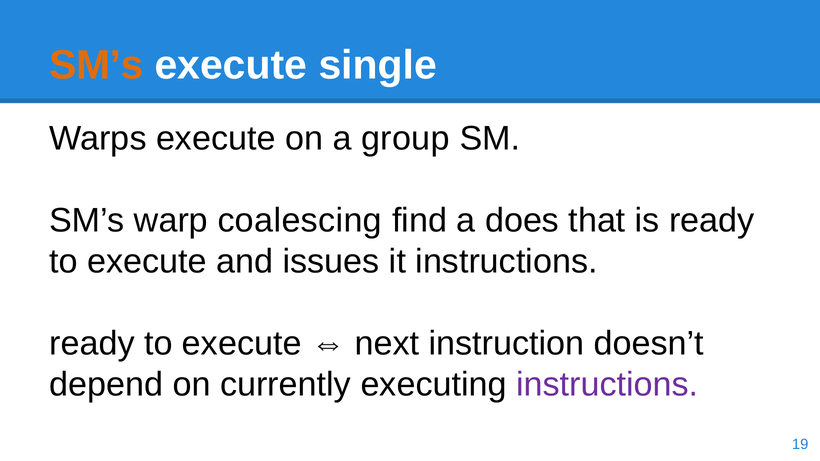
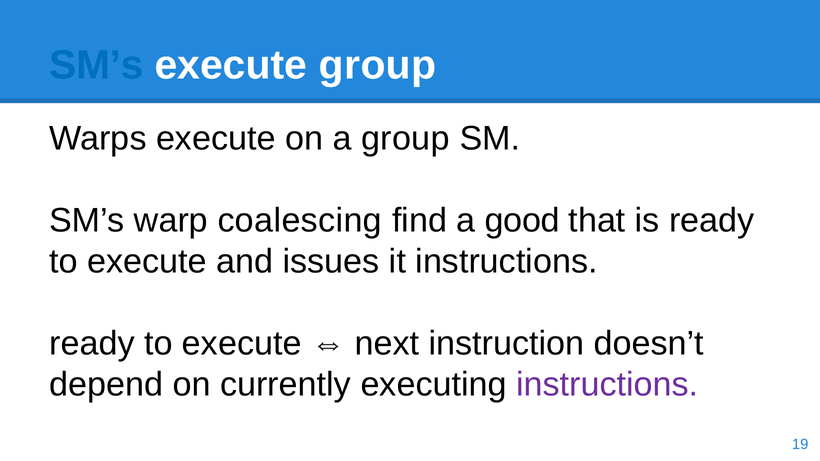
SM’s at (96, 65) colour: orange -> blue
execute single: single -> group
does: does -> good
